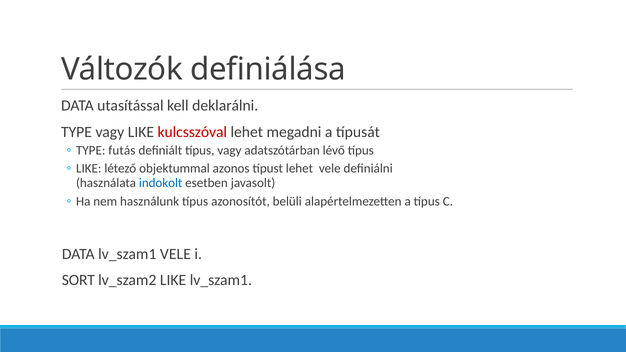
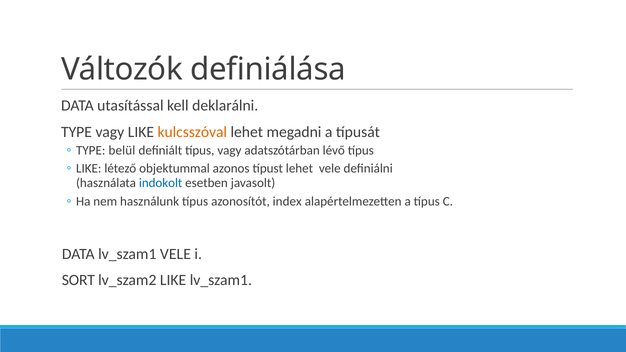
kulcsszóval colour: red -> orange
futás: futás -> belül
belüli: belüli -> index
